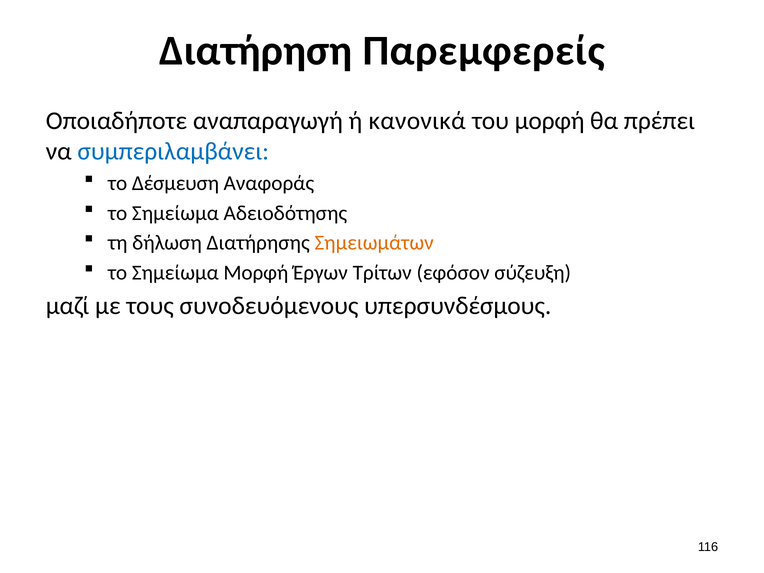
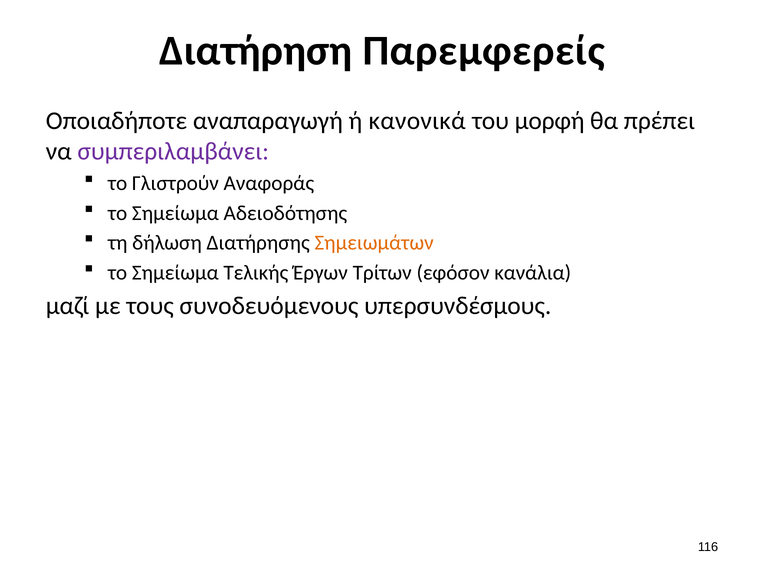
συμπεριλαμβάνει colour: blue -> purple
Δέσμευση: Δέσμευση -> Γλιστρούν
Σημείωμα Μορφή: Μορφή -> Τελικής
σύζευξη: σύζευξη -> κανάλια
